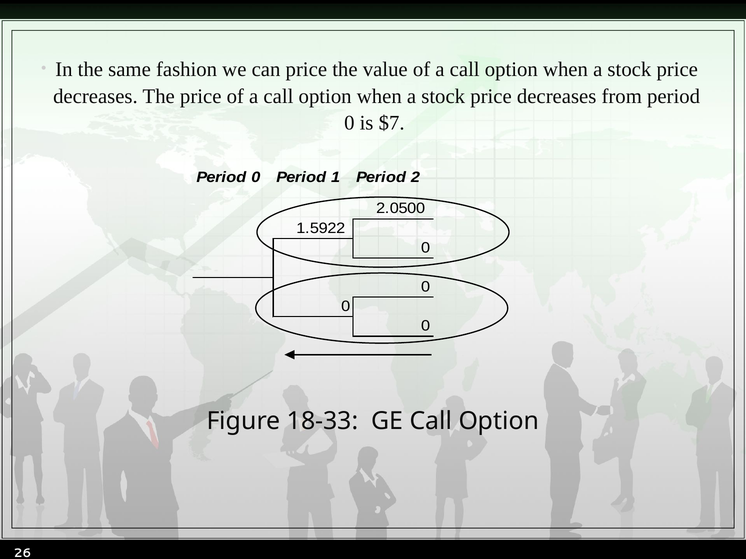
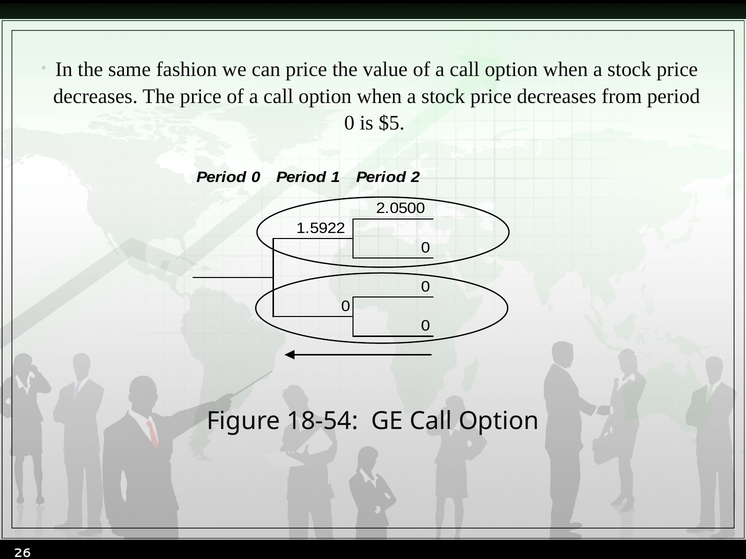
$7: $7 -> $5
18-33: 18-33 -> 18-54
